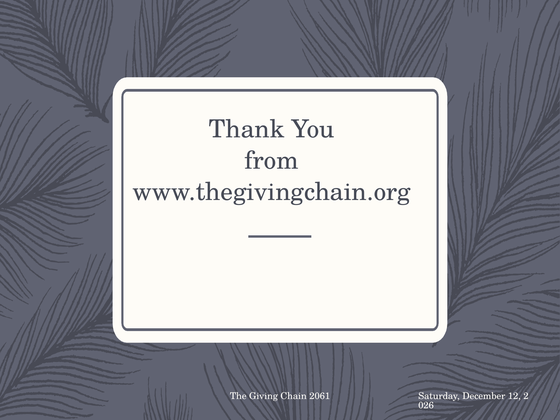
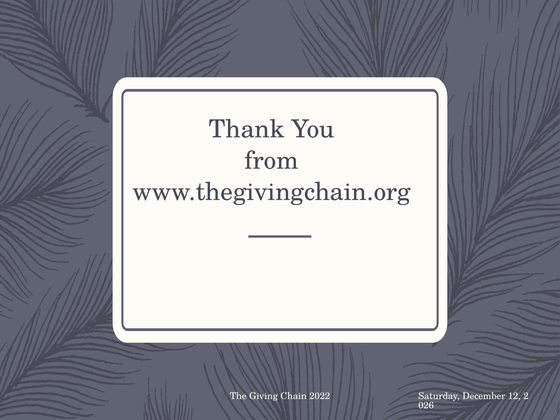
2061: 2061 -> 2022
